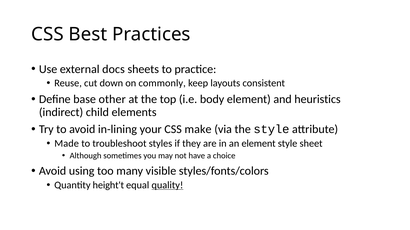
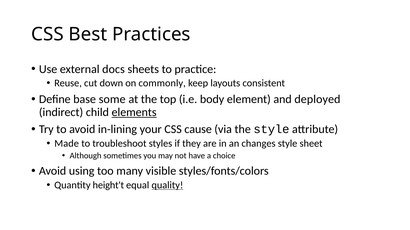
other: other -> some
heuristics: heuristics -> deployed
elements underline: none -> present
make: make -> cause
an element: element -> changes
